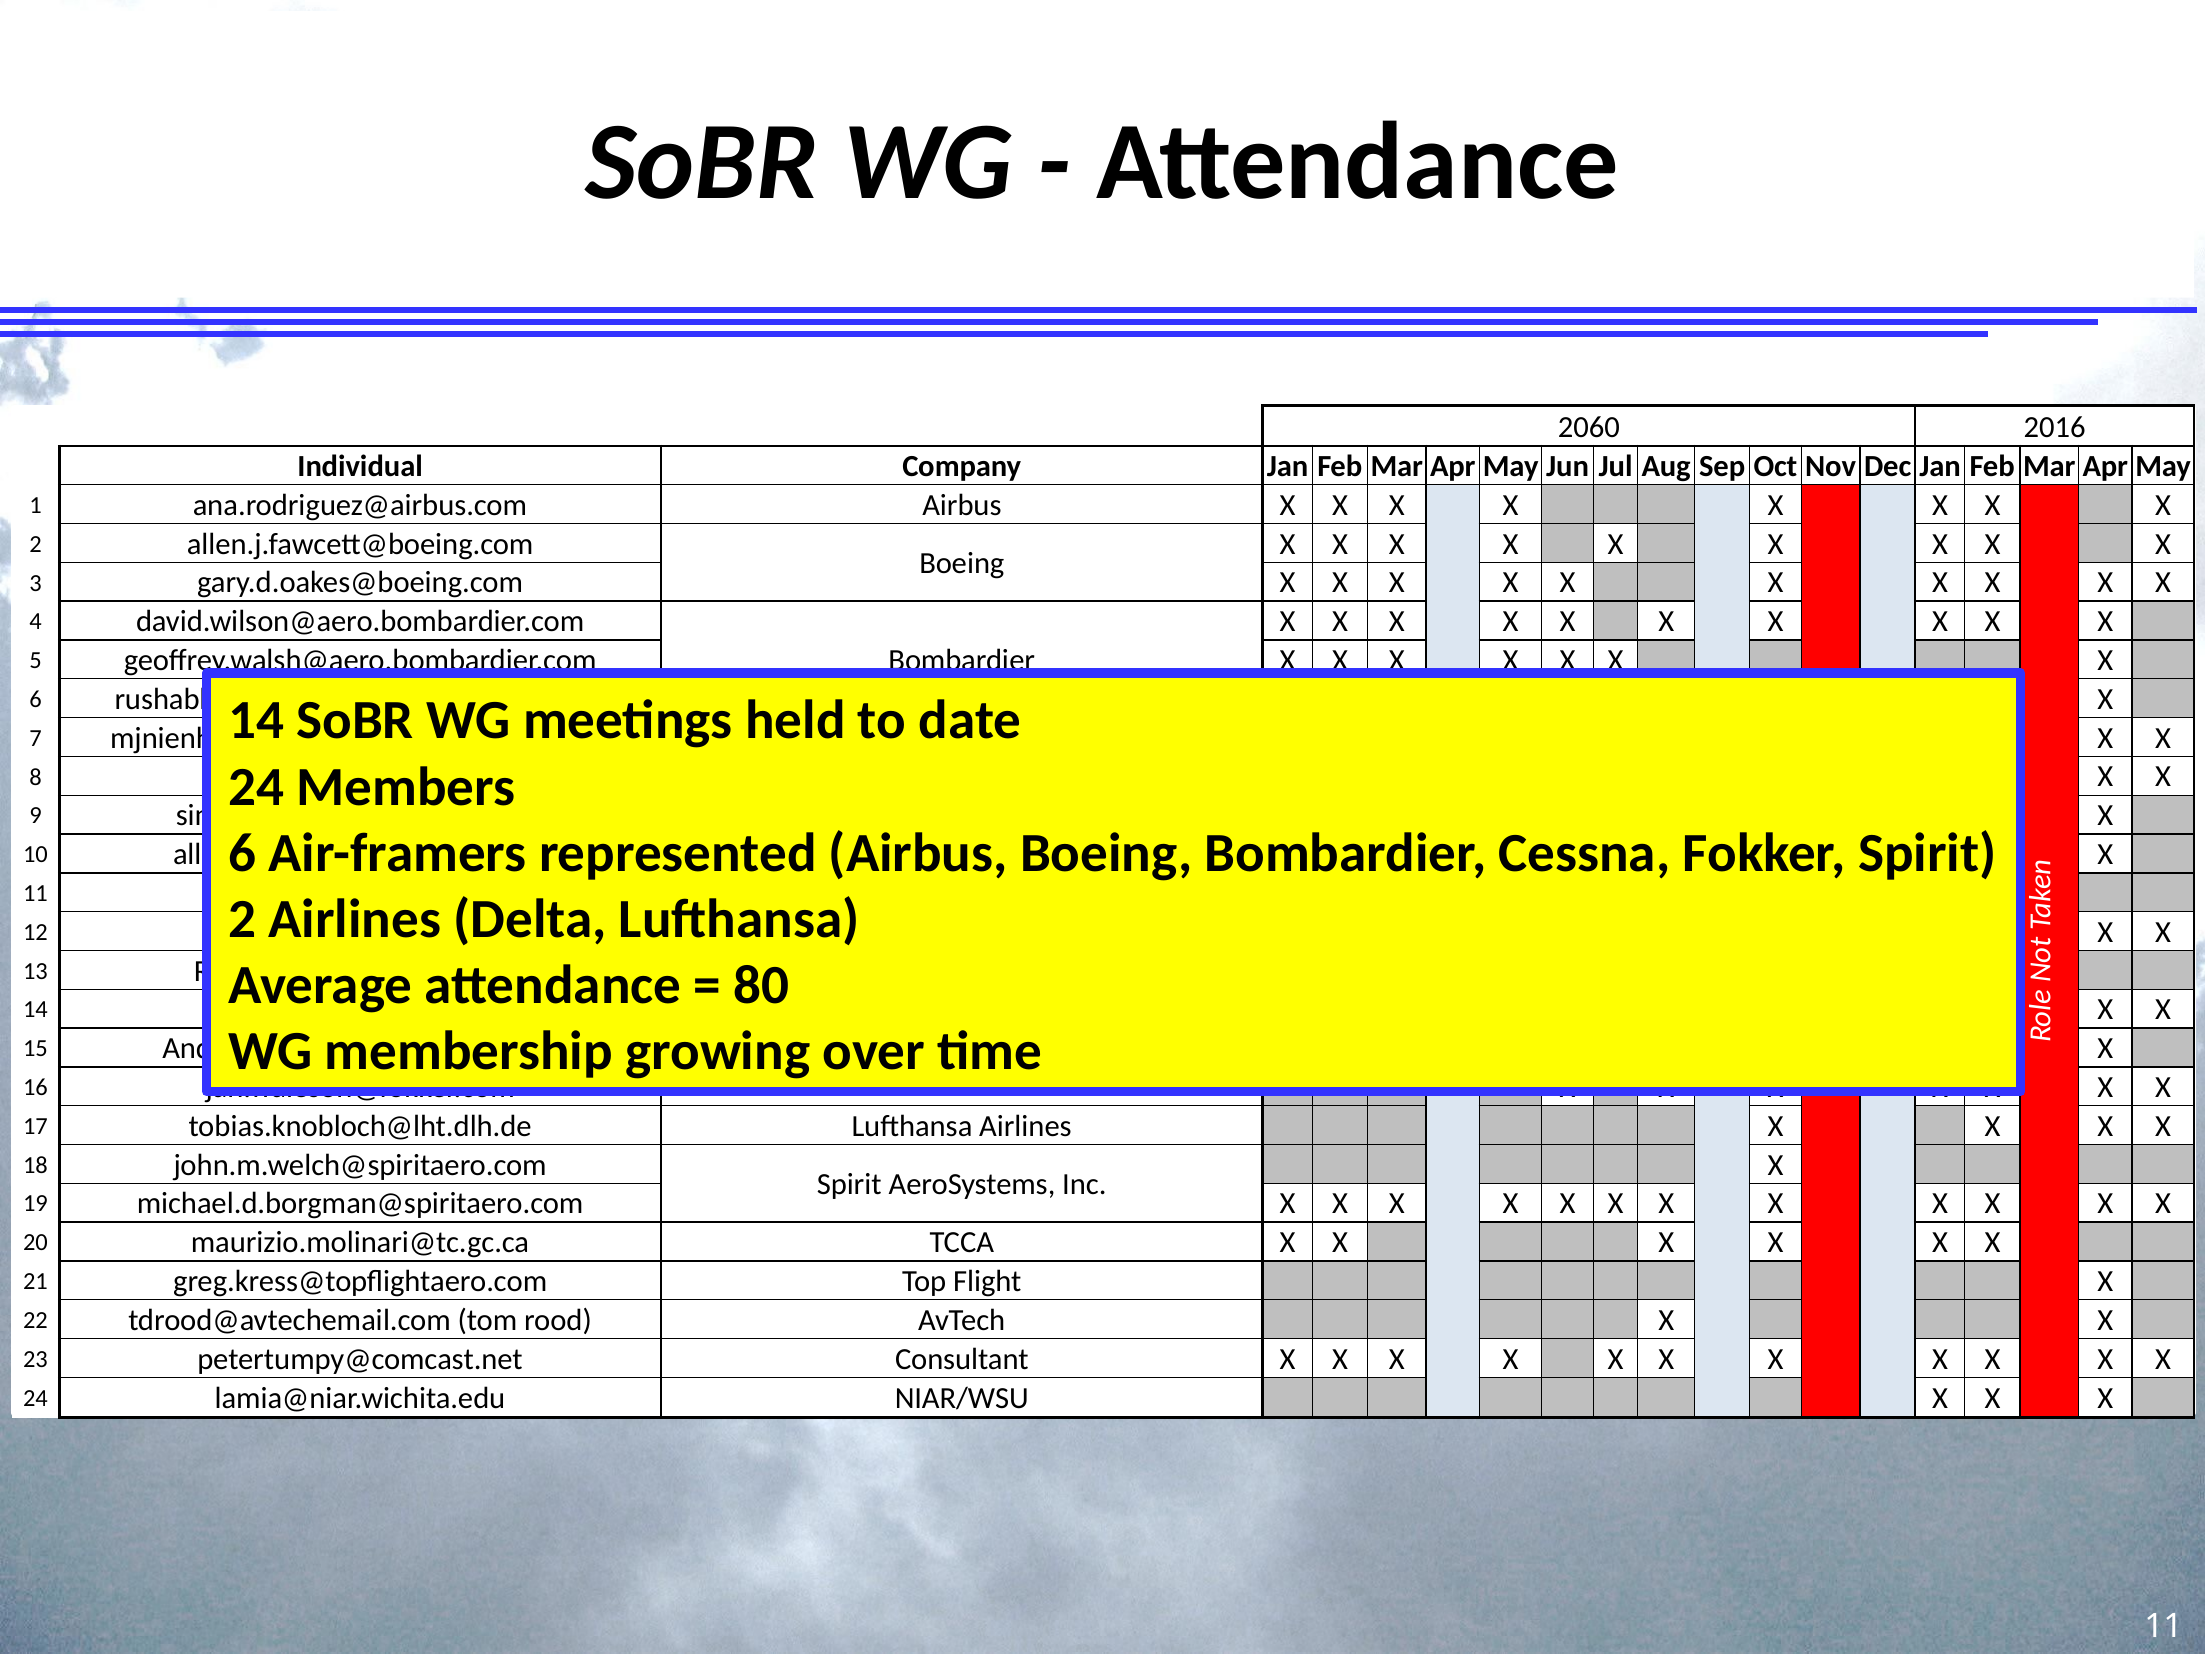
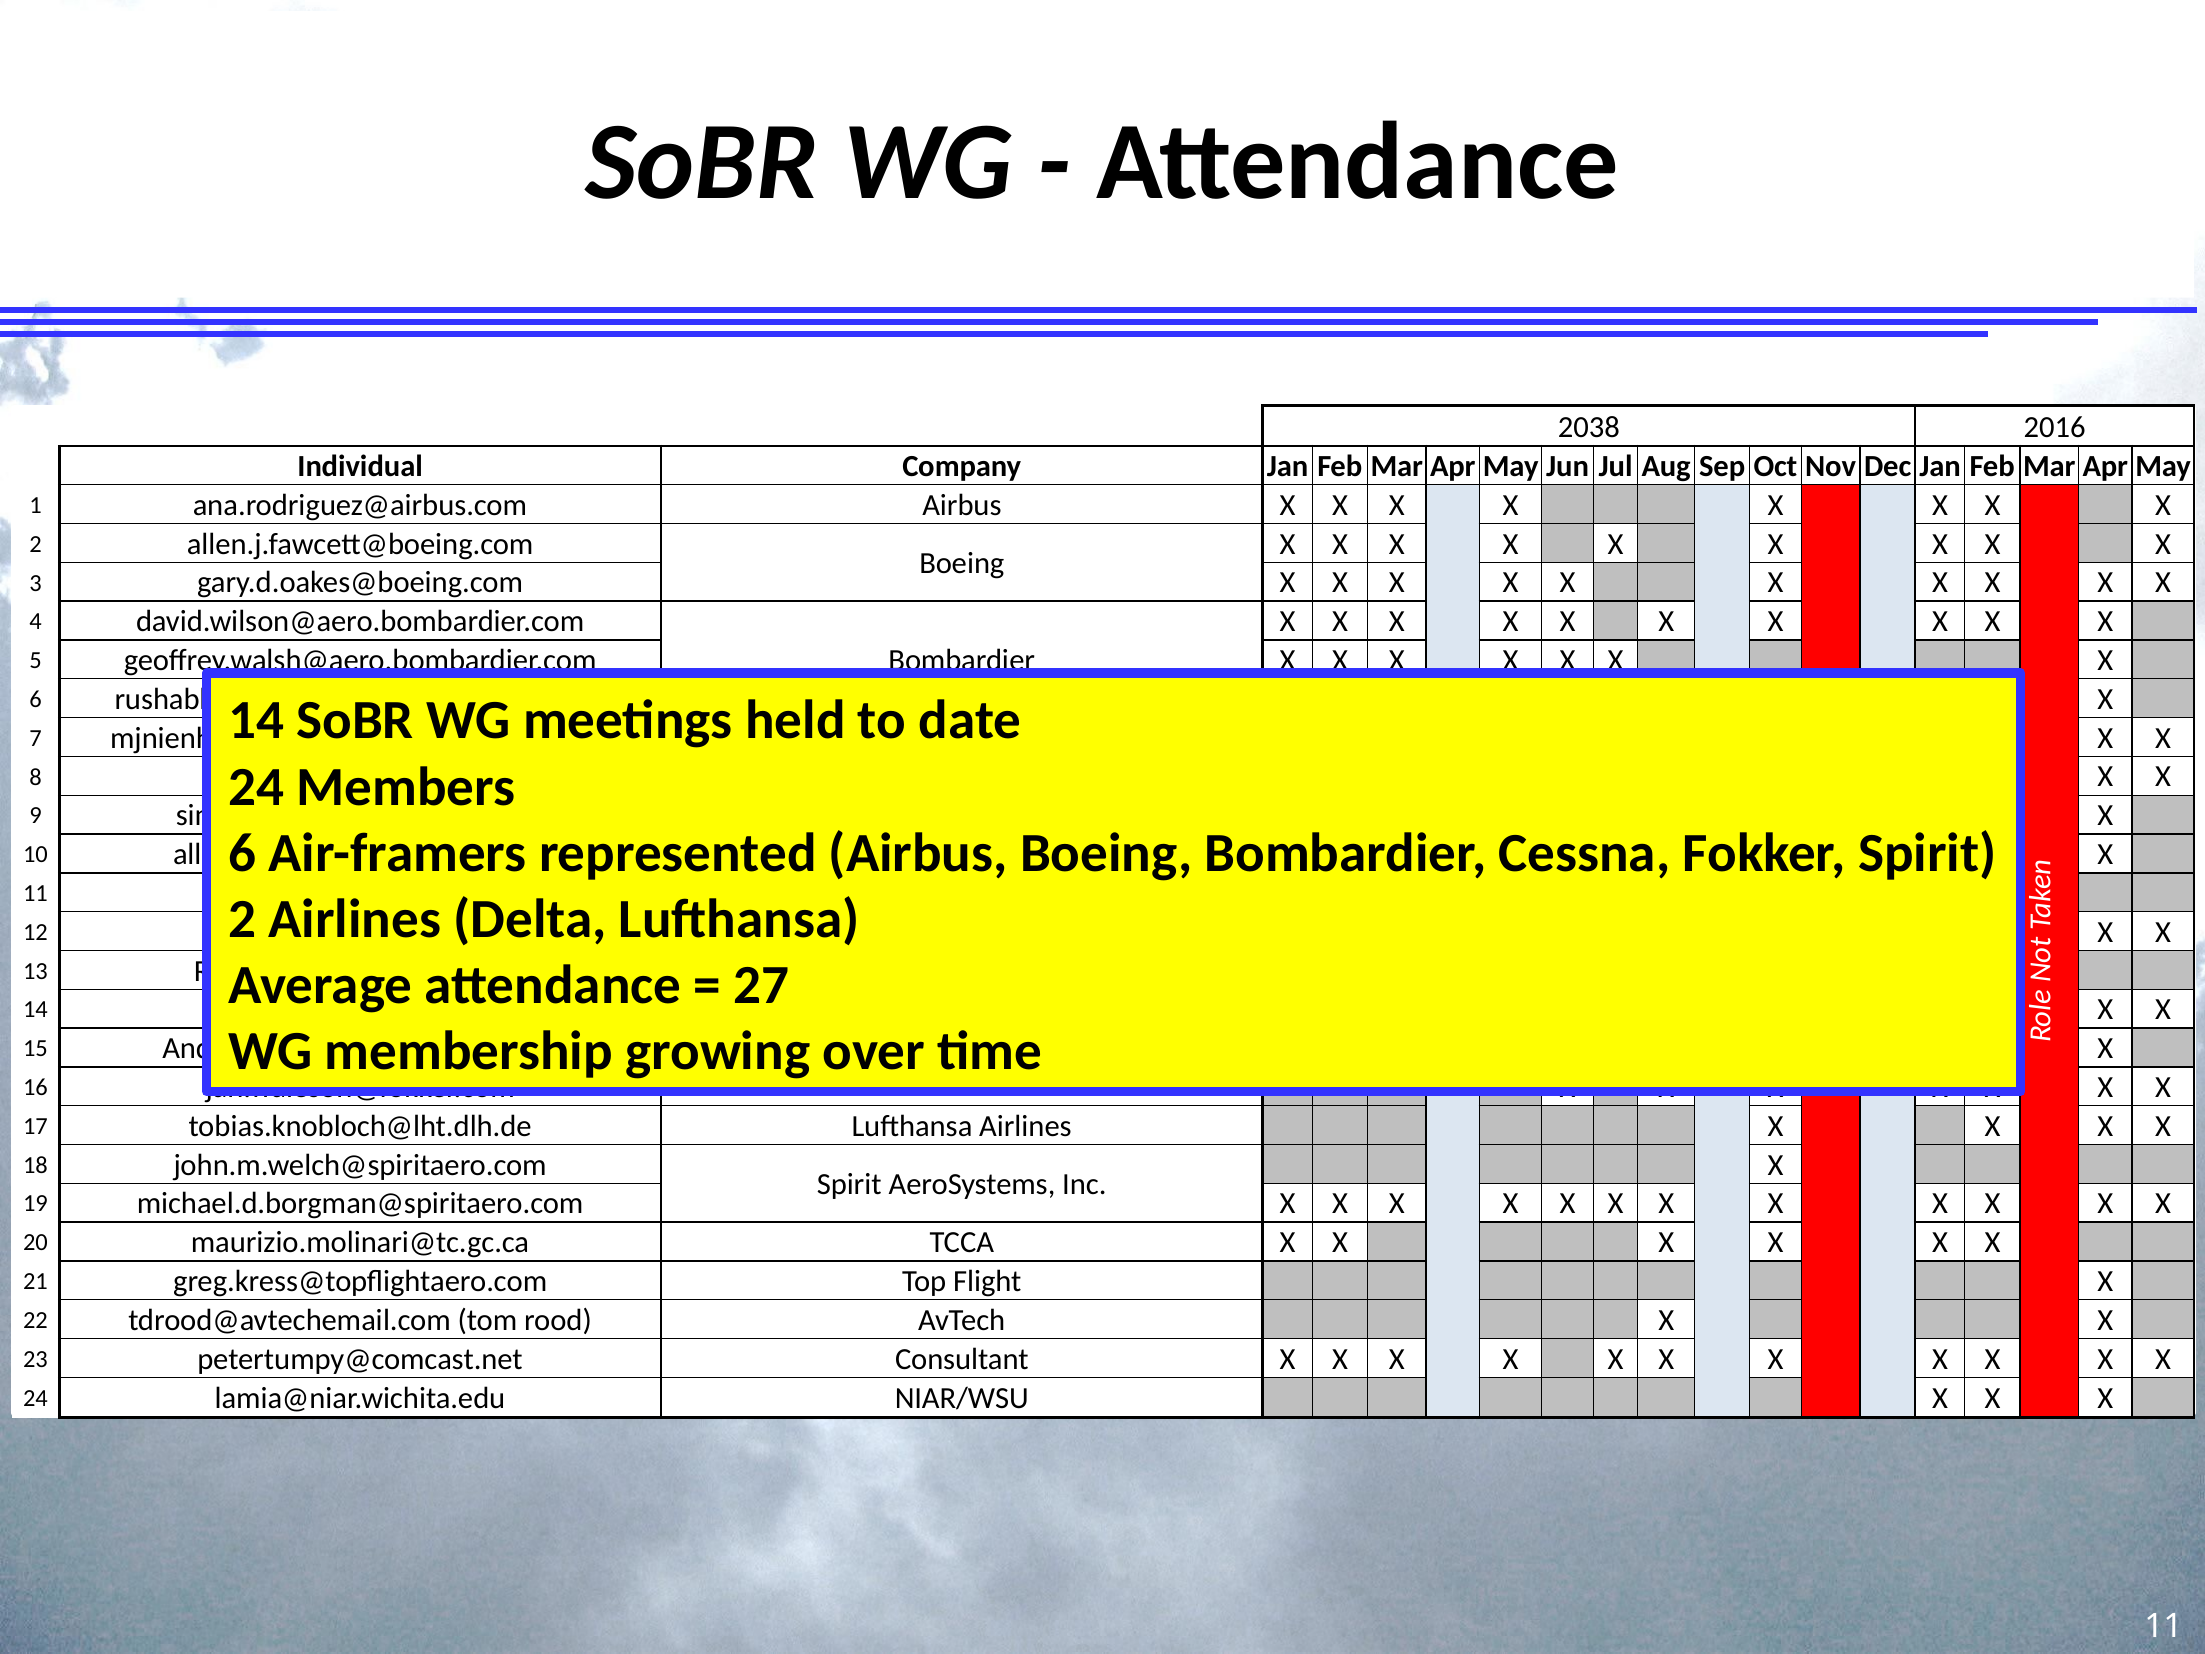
2060: 2060 -> 2038
80: 80 -> 27
